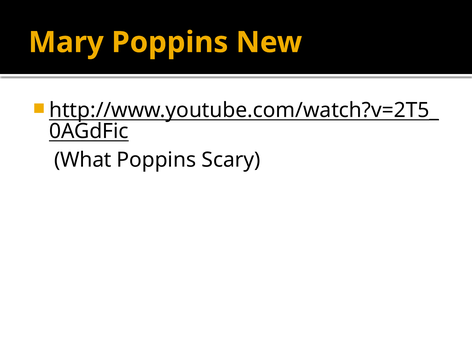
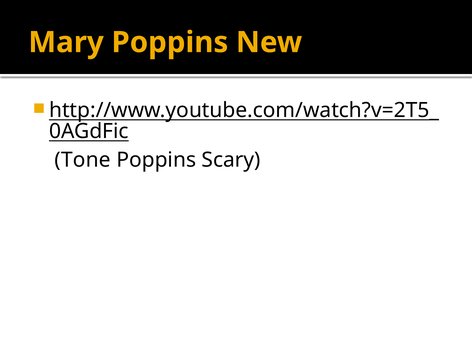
What: What -> Tone
